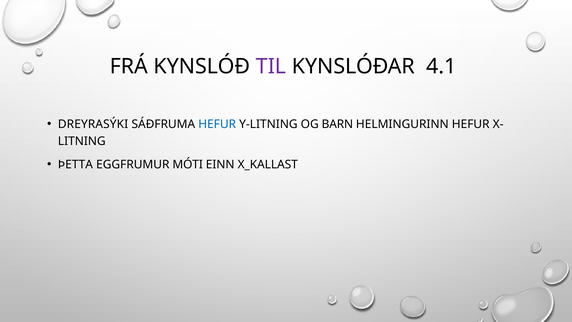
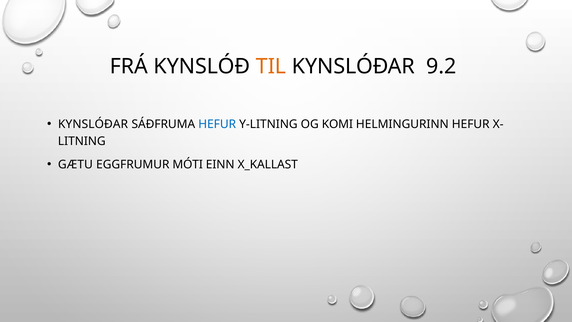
TIL colour: purple -> orange
4.1: 4.1 -> 9.2
DREYRASÝKI at (93, 124): DREYRASÝKI -> KYNSLÓÐAR
BARN: BARN -> KOMI
ÞETTA: ÞETTA -> GÆTU
